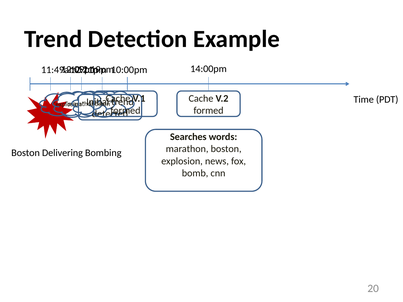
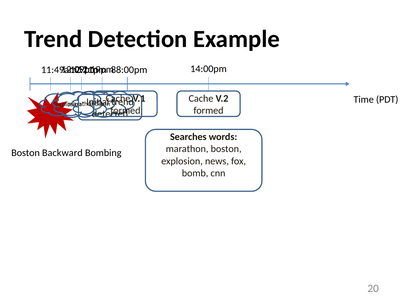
10:00pm: 10:00pm -> 88:00pm
Delivering: Delivering -> Backward
